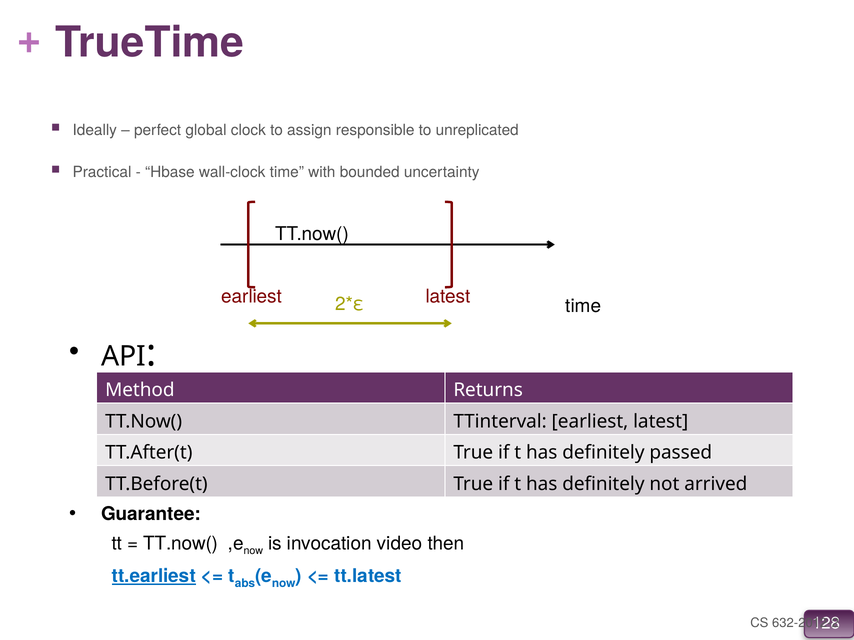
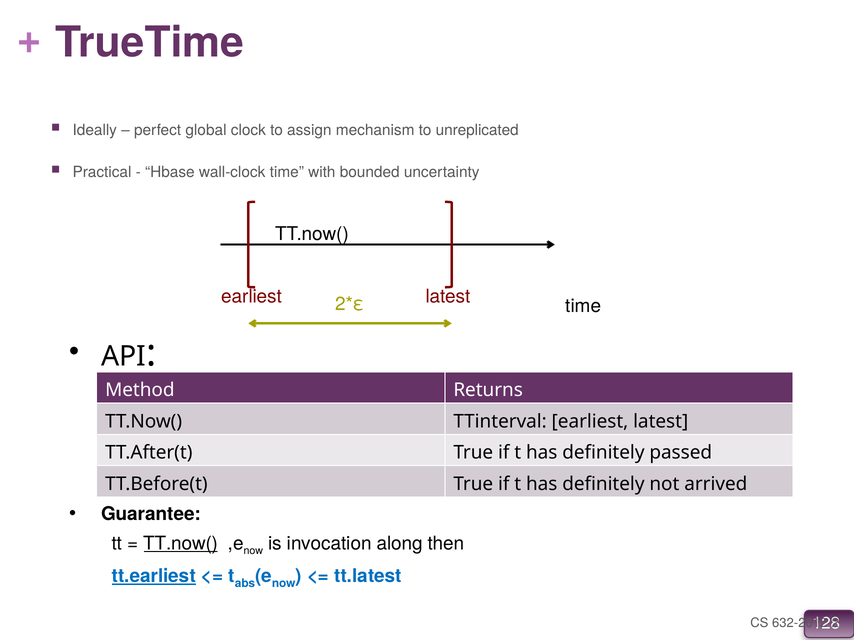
responsible: responsible -> mechanism
TT.now( at (181, 544) underline: none -> present
video: video -> along
